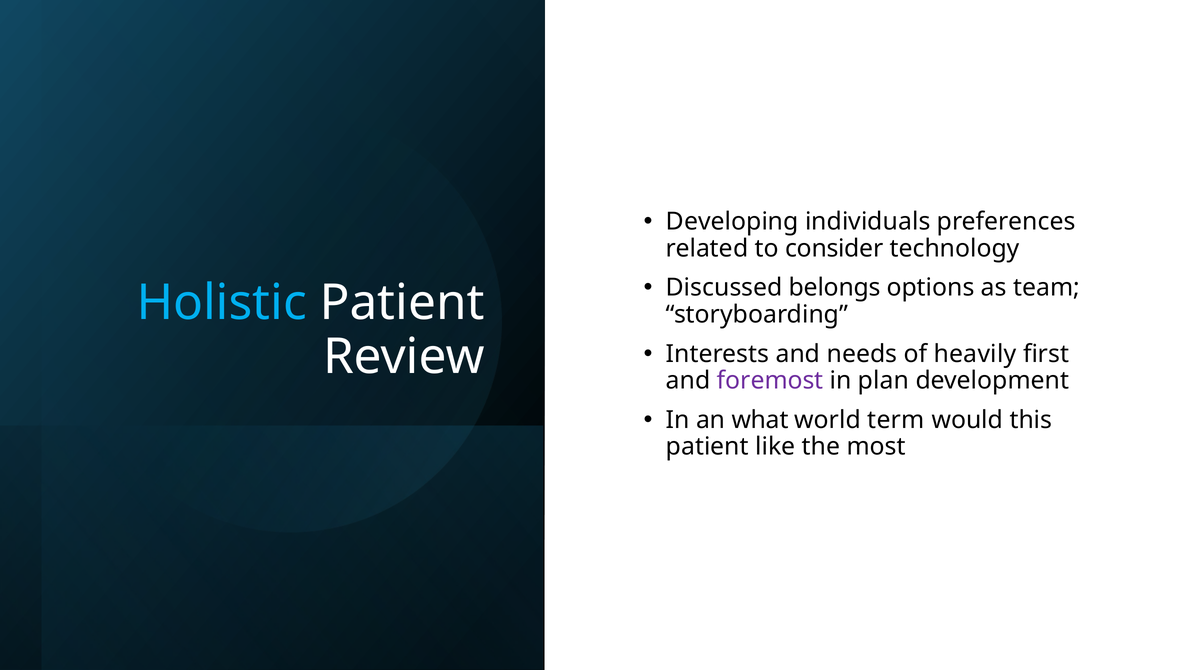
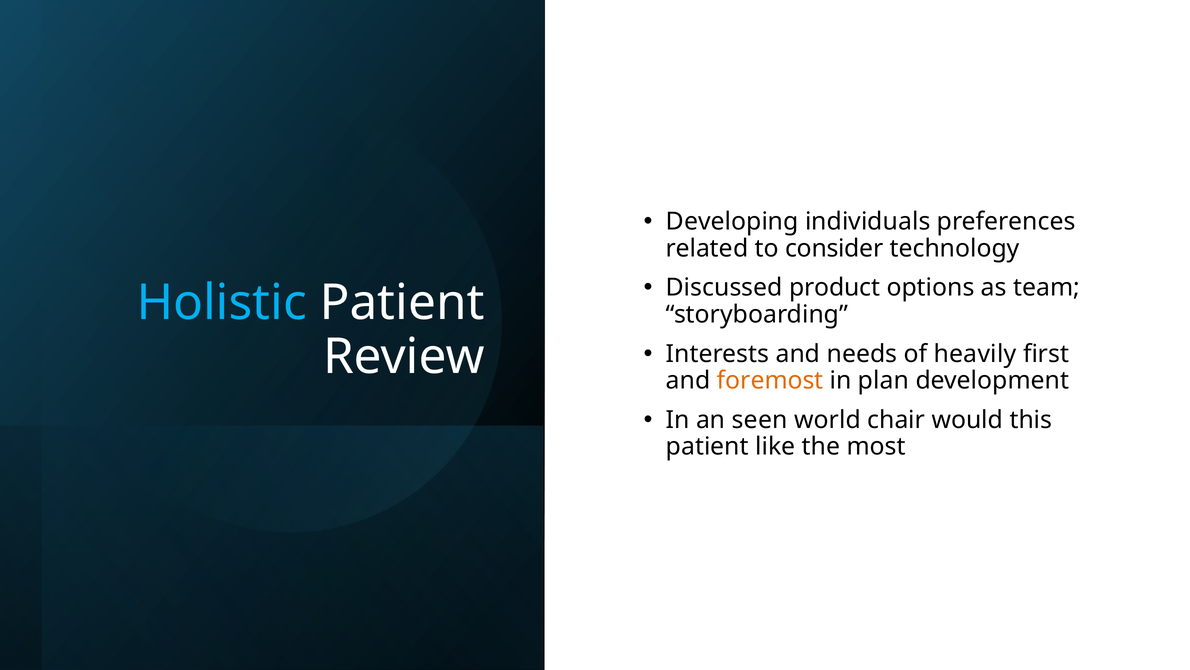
belongs: belongs -> product
foremost colour: purple -> orange
what: what -> seen
term: term -> chair
